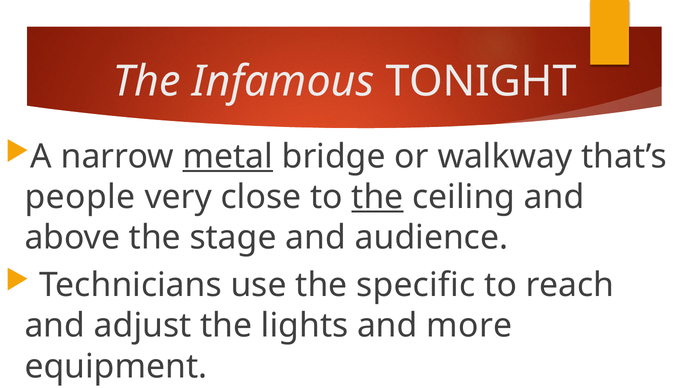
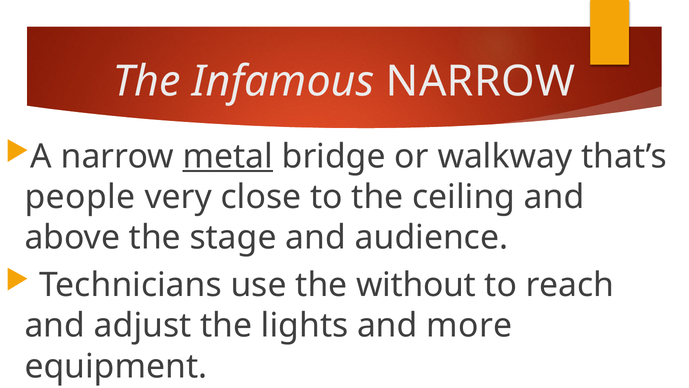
Infamous TONIGHT: TONIGHT -> NARROW
the at (377, 197) underline: present -> none
specific: specific -> without
